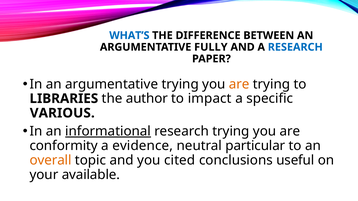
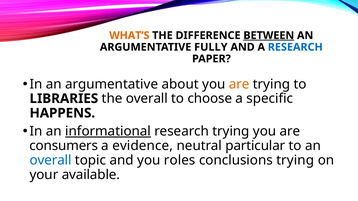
WHAT’S colour: blue -> orange
BETWEEN underline: none -> present
argumentative trying: trying -> about
the author: author -> overall
impact: impact -> choose
VARIOUS: VARIOUS -> HAPPENS
conformity: conformity -> consumers
overall at (51, 160) colour: orange -> blue
cited: cited -> roles
conclusions useful: useful -> trying
